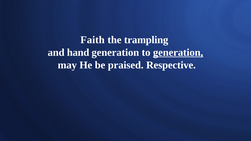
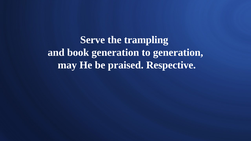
Faith: Faith -> Serve
hand: hand -> book
generation at (178, 52) underline: present -> none
